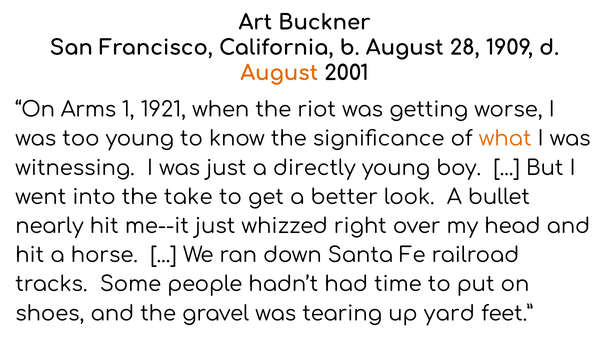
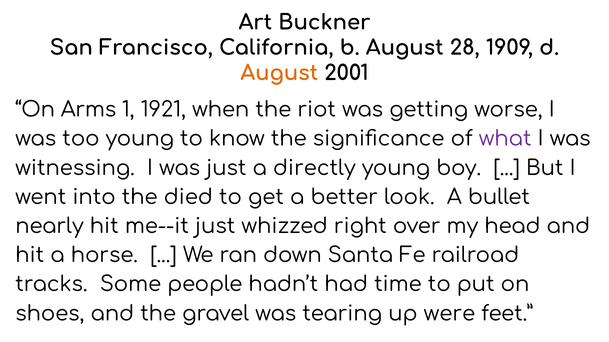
what colour: orange -> purple
take: take -> died
yard: yard -> were
